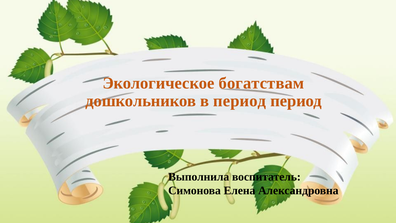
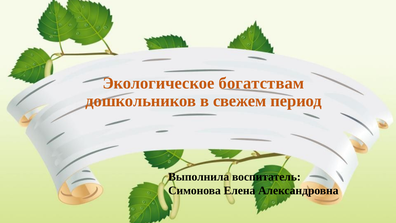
в период: период -> свежем
